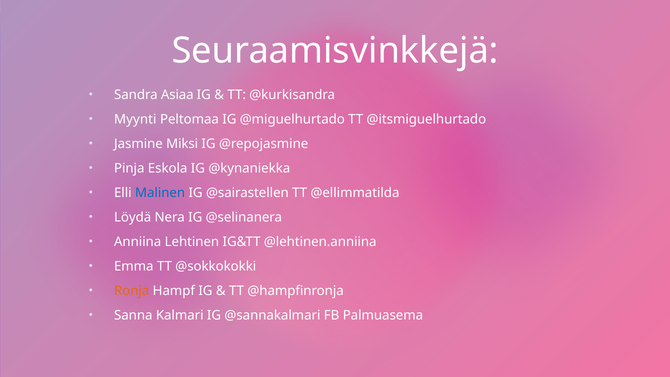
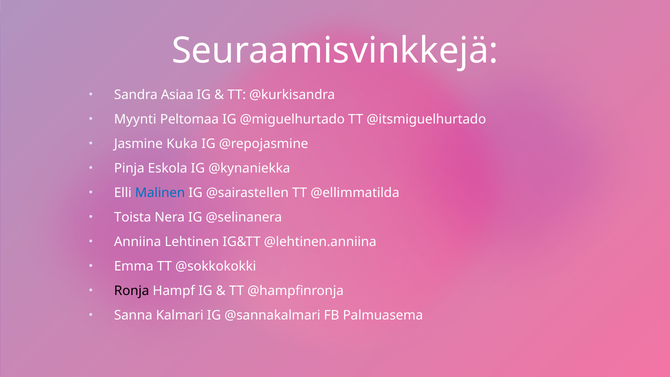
Miksi: Miksi -> Kuka
Löydä: Löydä -> Toista
Ronja colour: orange -> black
